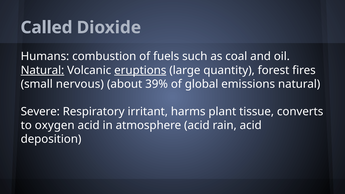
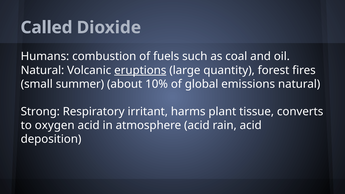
Natural at (42, 70) underline: present -> none
nervous: nervous -> summer
39%: 39% -> 10%
Severe: Severe -> Strong
